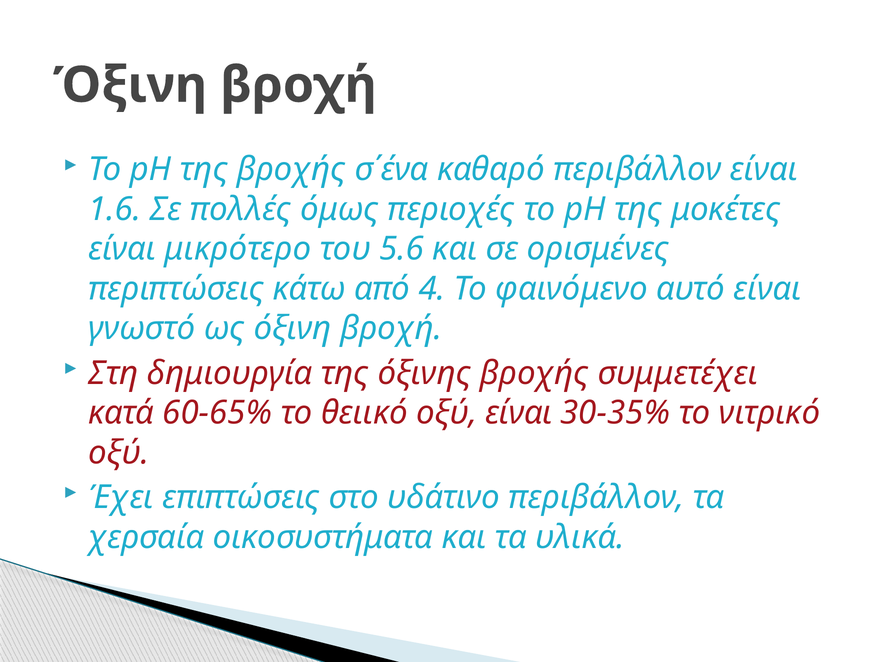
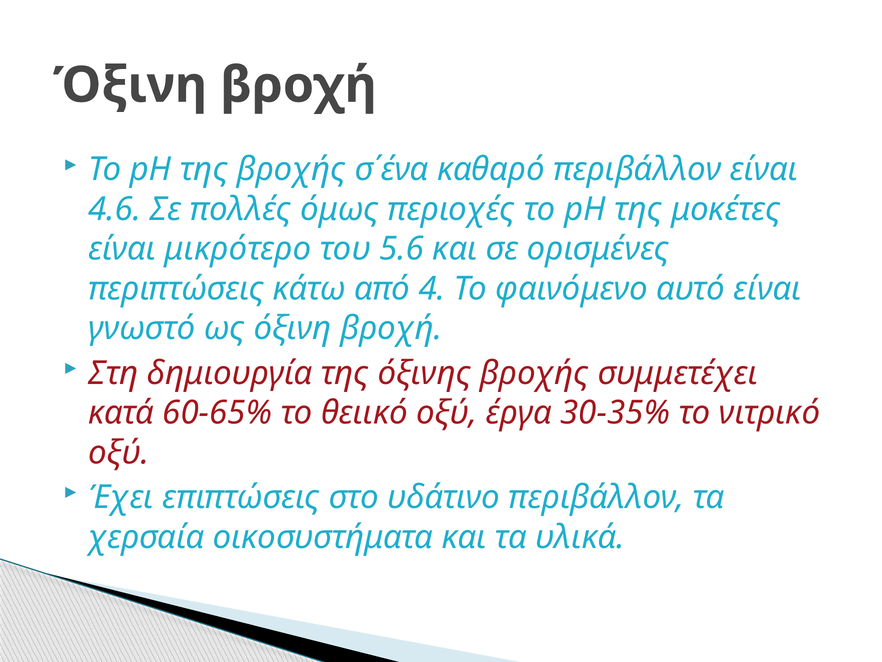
1.6: 1.6 -> 4.6
οξύ είναι: είναι -> έργα
